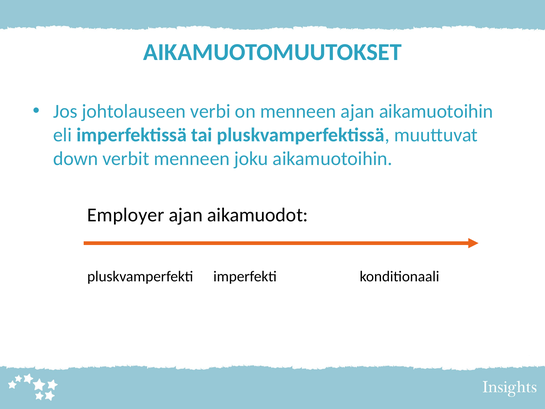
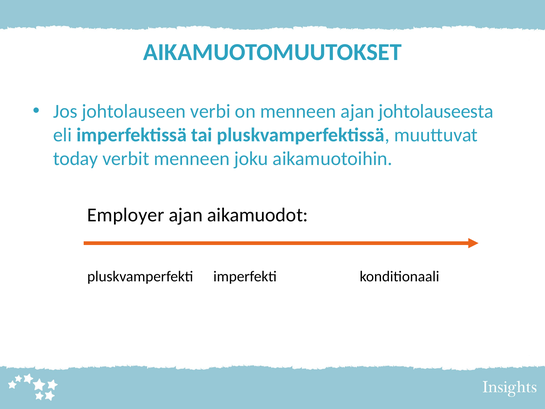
ajan aikamuotoihin: aikamuotoihin -> johtolauseesta
down: down -> today
